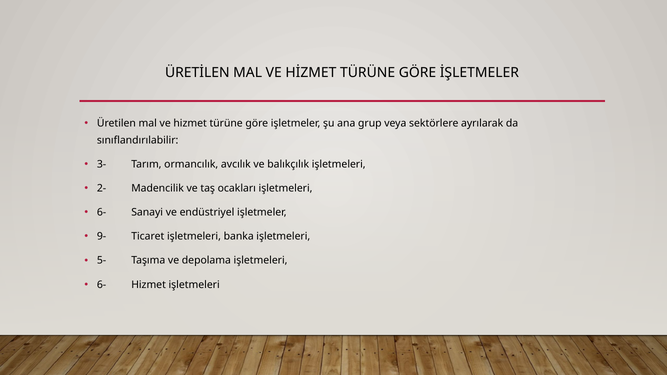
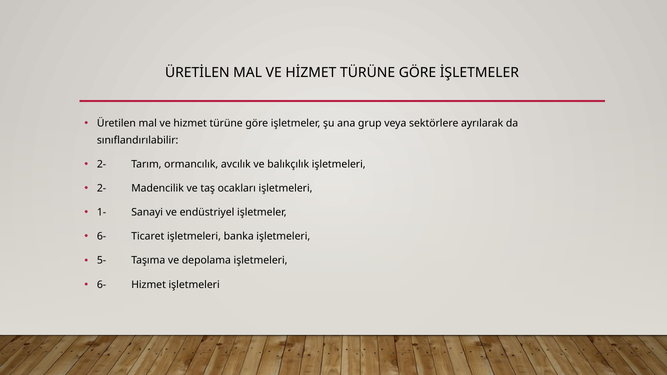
3- at (102, 164): 3- -> 2-
6- at (102, 213): 6- -> 1-
9- at (102, 237): 9- -> 6-
